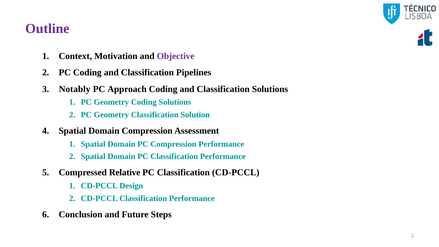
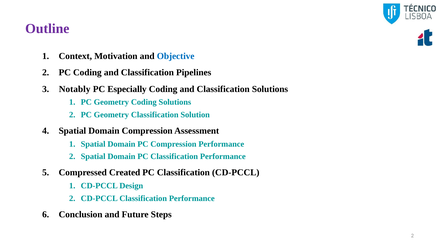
Objective colour: purple -> blue
Approach: Approach -> Especially
Relative: Relative -> Created
